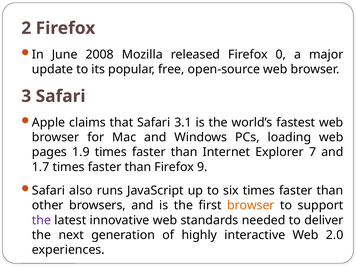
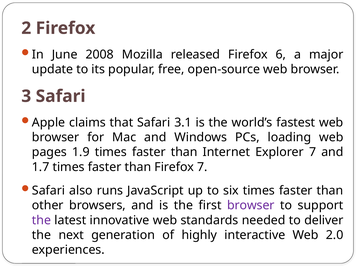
0: 0 -> 6
Firefox 9: 9 -> 7
browser at (251, 205) colour: orange -> purple
